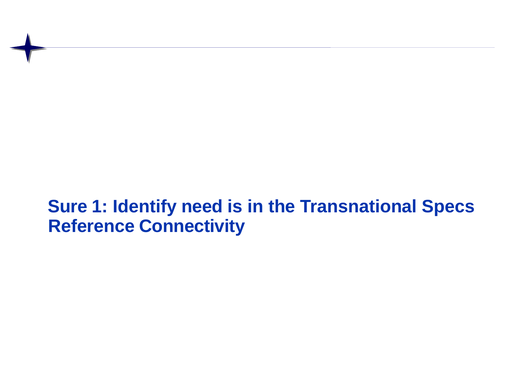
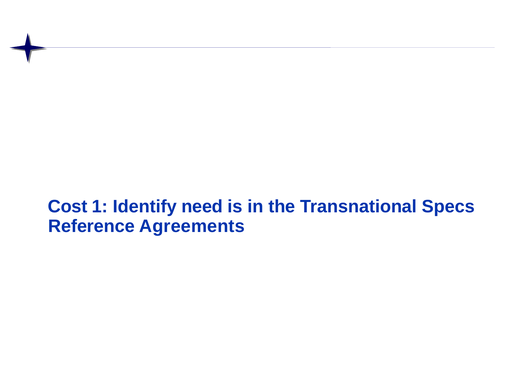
Sure: Sure -> Cost
Connectivity: Connectivity -> Agreements
